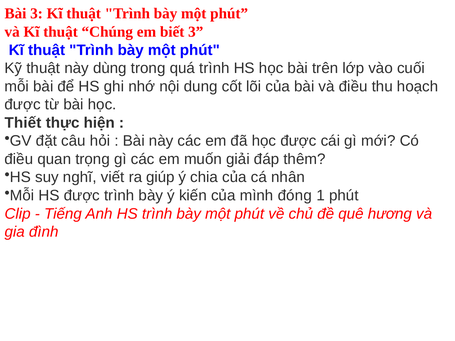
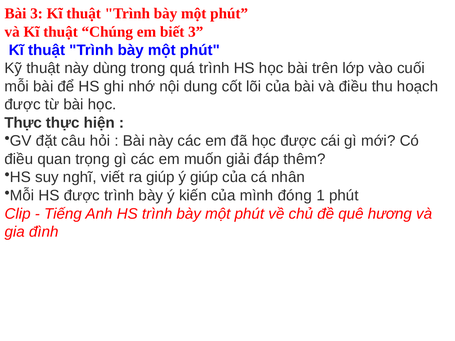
Thiết at (23, 123): Thiết -> Thực
ý chia: chia -> giúp
